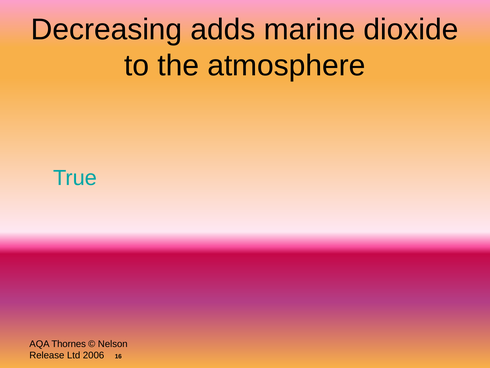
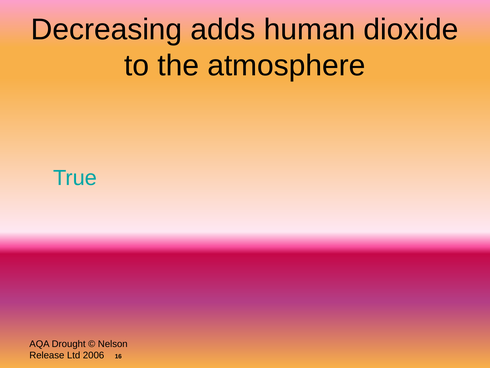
marine: marine -> human
Thornes: Thornes -> Drought
